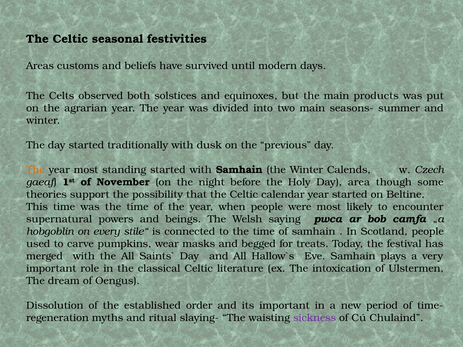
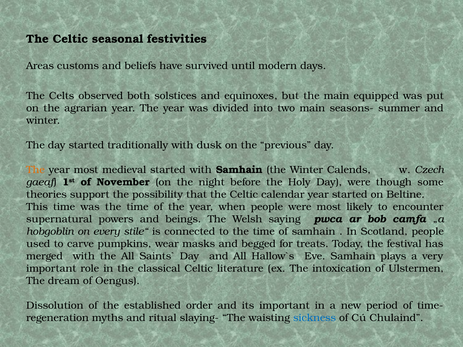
products: products -> equipped
standing: standing -> medieval
Day area: area -> were
sickness colour: purple -> blue
